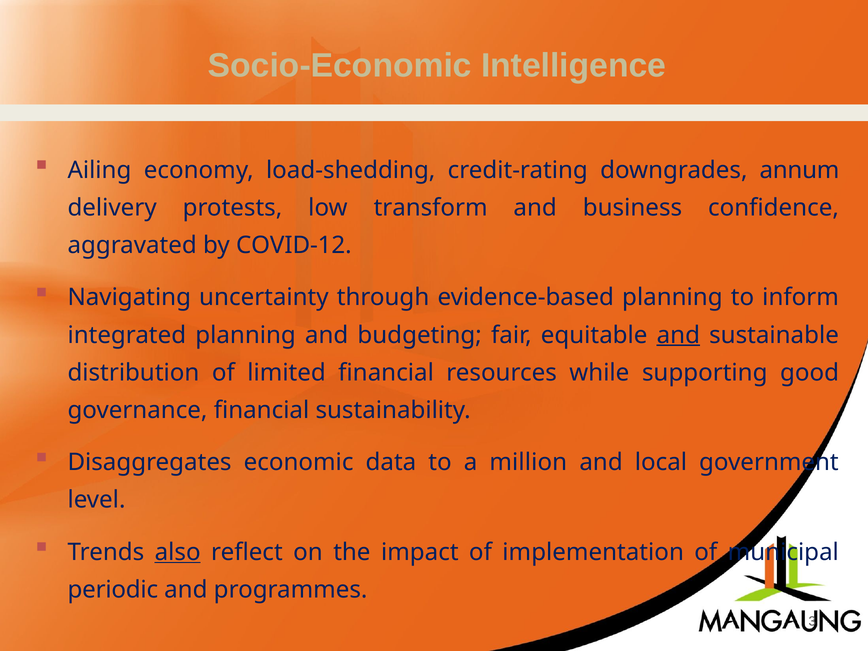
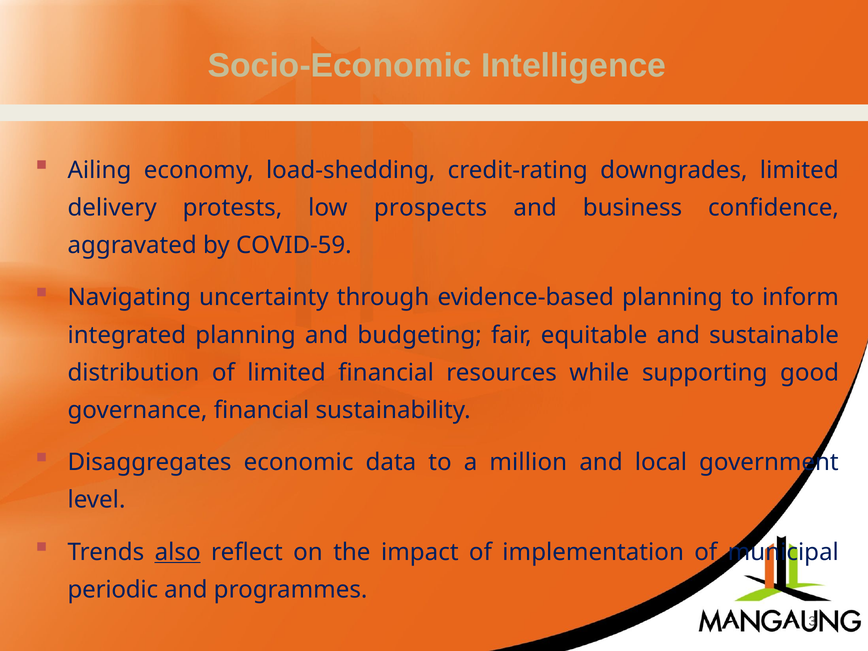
downgrades annum: annum -> limited
transform: transform -> prospects
COVID-12: COVID-12 -> COVID-59
and at (678, 335) underline: present -> none
